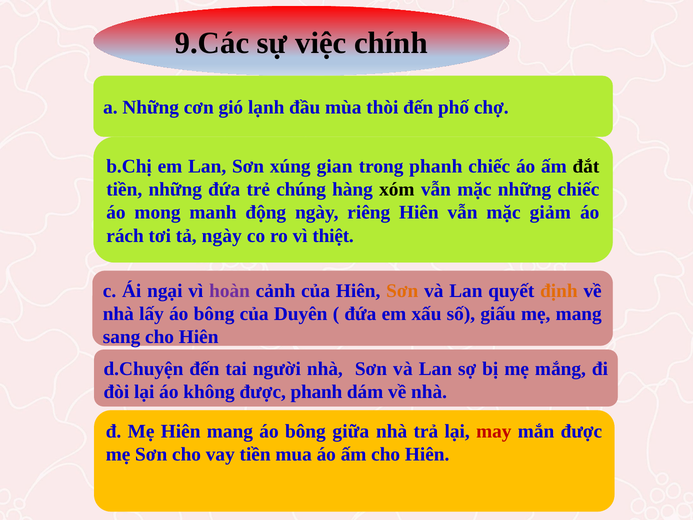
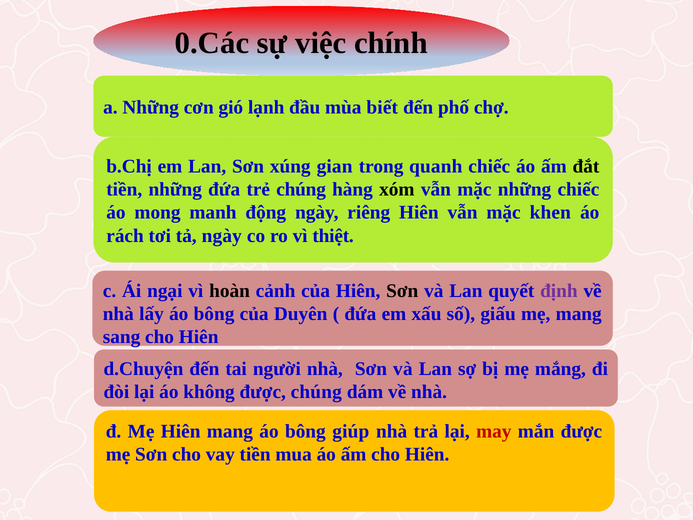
9.Các: 9.Các -> 0.Các
thòi: thòi -> biết
trong phanh: phanh -> quanh
giảm: giảm -> khen
hoàn colour: purple -> black
Sơn at (402, 291) colour: orange -> black
định colour: orange -> purple
được phanh: phanh -> chúng
giữa: giữa -> giúp
